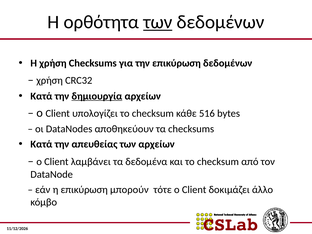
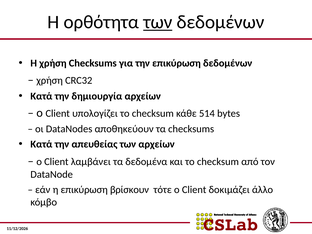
δημιουργία underline: present -> none
516: 516 -> 514
μπορούν: μπορούν -> βρίσκουν
